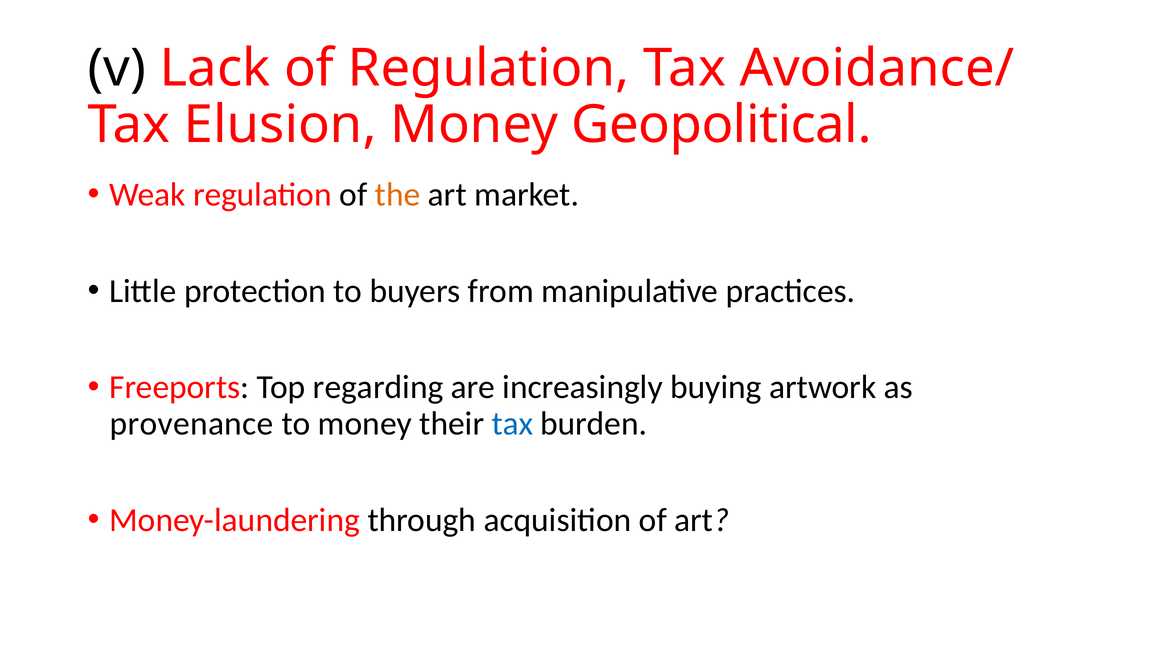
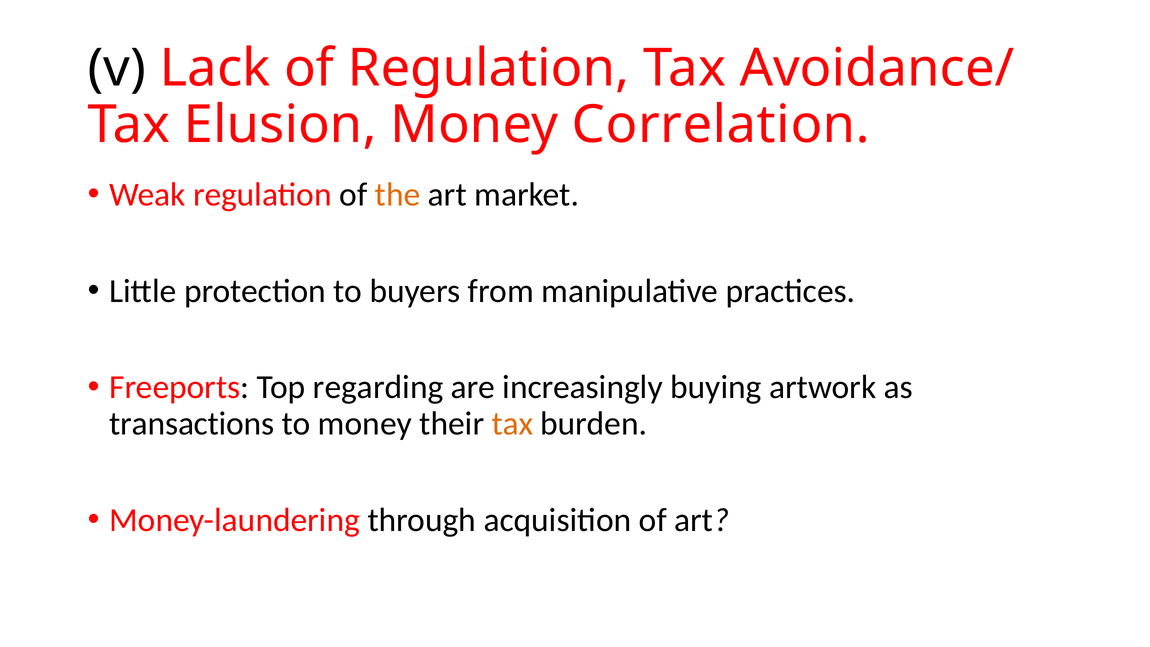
Geopolitical: Geopolitical -> Correlation
provenance: provenance -> transactions
tax at (512, 424) colour: blue -> orange
